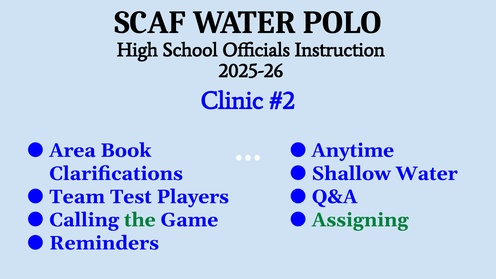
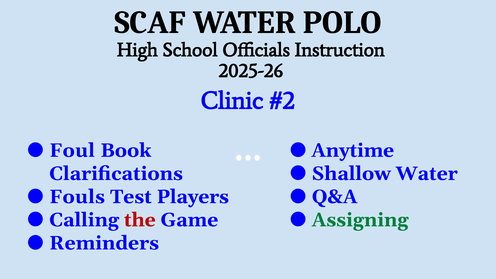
Area: Area -> Foul
Team: Team -> Fouls
the colour: green -> red
